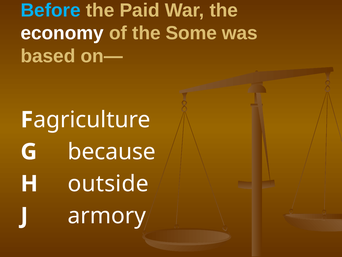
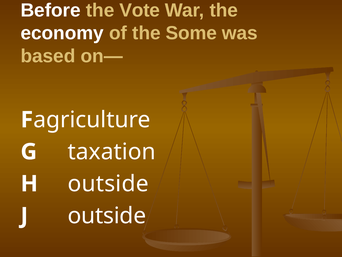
Before colour: light blue -> white
Paid: Paid -> Vote
because: because -> taxation
J armory: armory -> outside
